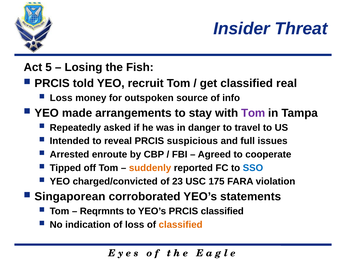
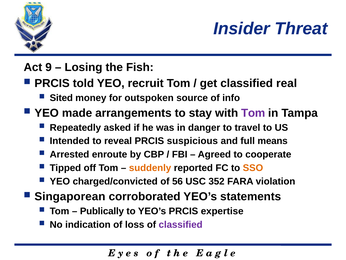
5: 5 -> 9
Loss at (61, 98): Loss -> Sited
issues: issues -> means
SSO colour: blue -> orange
23: 23 -> 56
175: 175 -> 352
Reqrmnts: Reqrmnts -> Publically
PRCIS classified: classified -> expertise
classified at (181, 224) colour: orange -> purple
